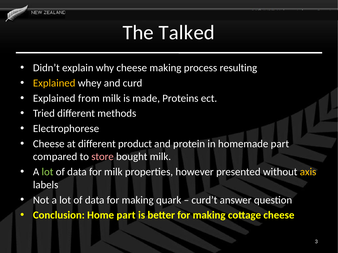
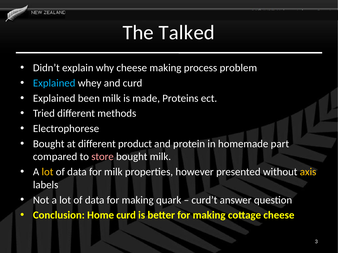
resulting: resulting -> problem
Explained at (54, 83) colour: yellow -> light blue
from: from -> been
Cheese at (49, 144): Cheese -> Bought
lot at (47, 172) colour: light green -> yellow
Home part: part -> curd
